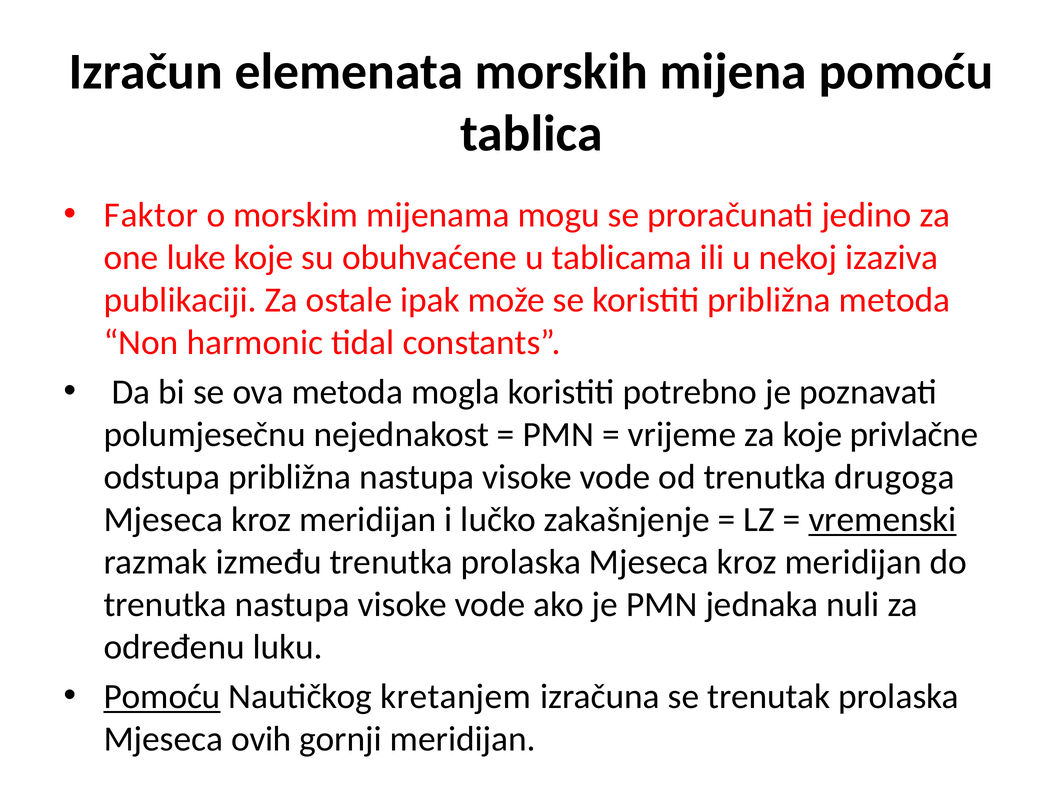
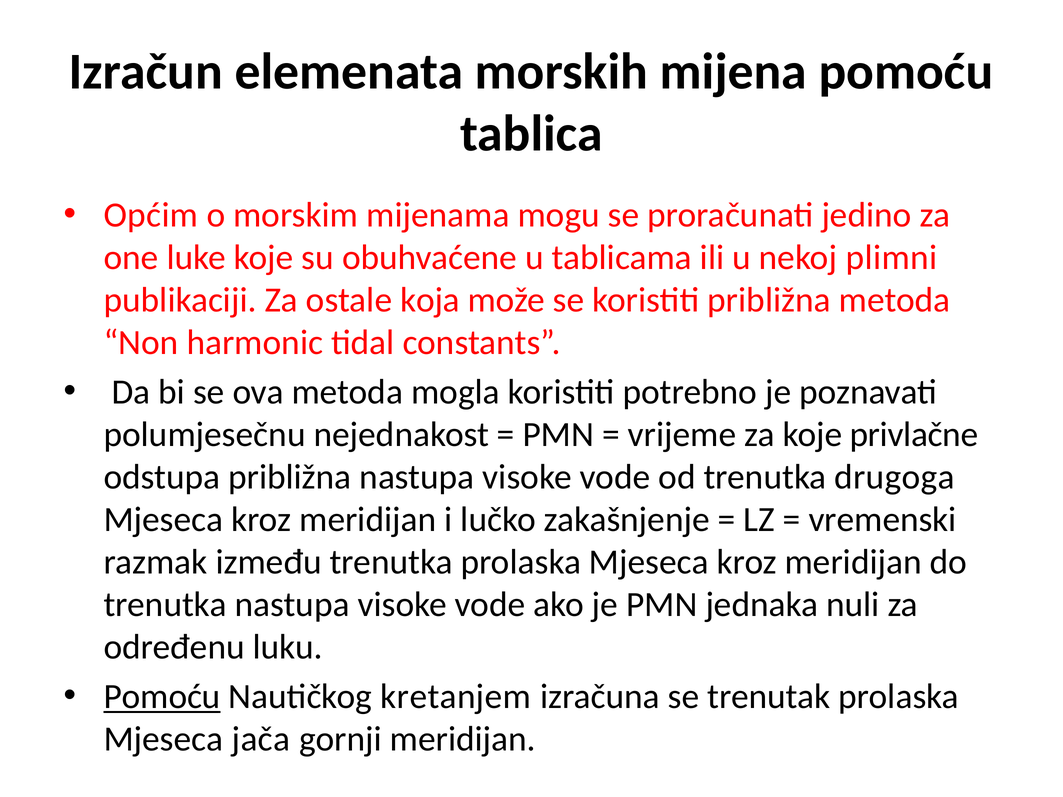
Faktor: Faktor -> Općim
izaziva: izaziva -> plimni
ipak: ipak -> koja
vremenski underline: present -> none
ovih: ovih -> jača
